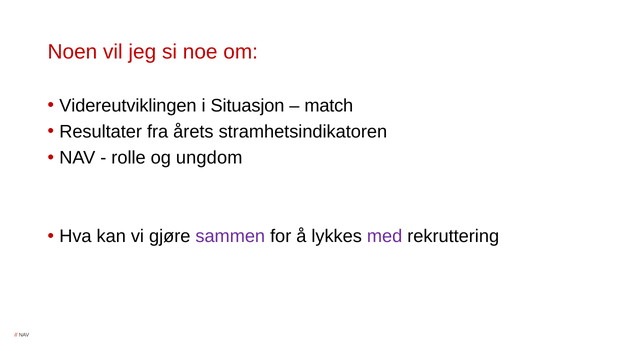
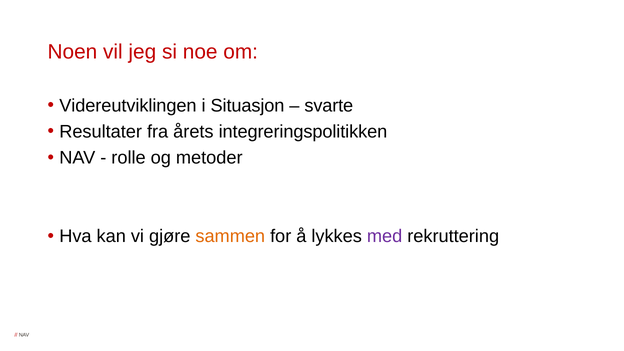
match: match -> svarte
stramhetsindikatoren: stramhetsindikatoren -> integreringspolitikken
ungdom: ungdom -> metoder
sammen colour: purple -> orange
